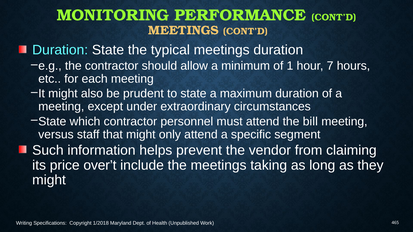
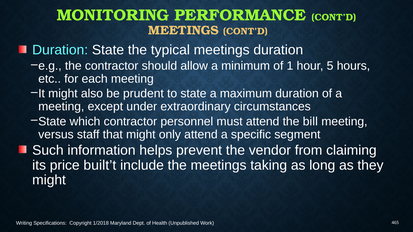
7: 7 -> 5
over’t: over’t -> built’t
